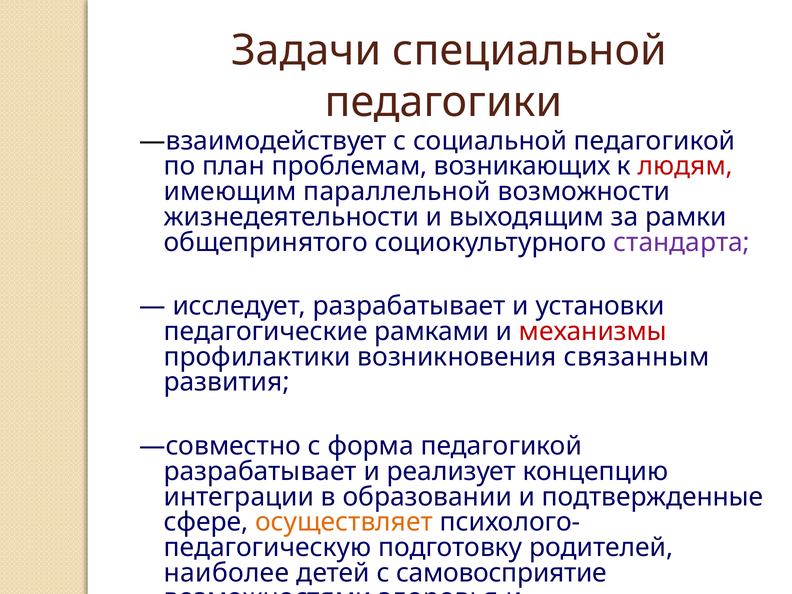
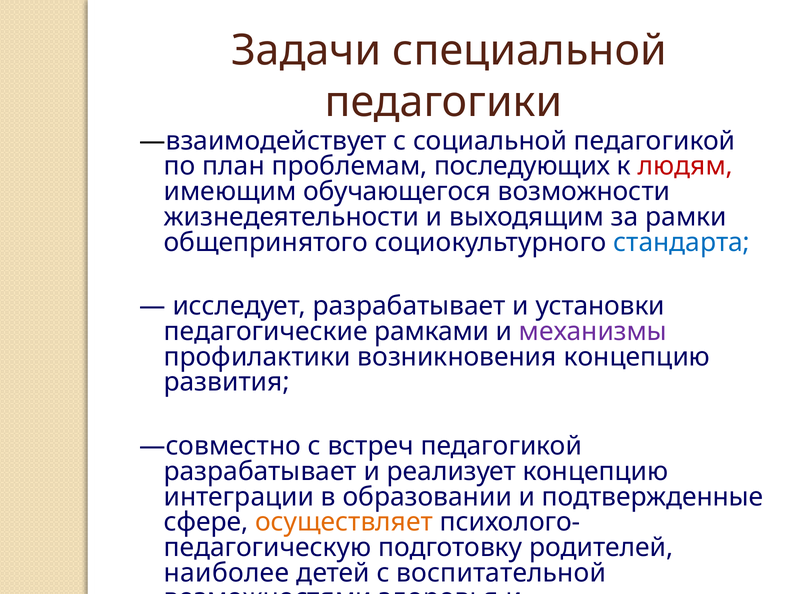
возникающих: возникающих -> последующих
параллельной: параллельной -> обучающегося
стандарта colour: purple -> blue
механизмы colour: red -> purple
возникновения связанным: связанным -> концепцию
форма: форма -> встреч
самовосприятие: самовосприятие -> воспитательной
